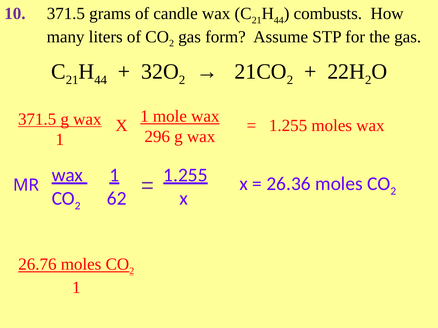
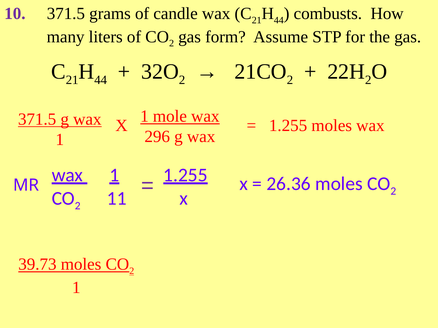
62: 62 -> 11
26.76: 26.76 -> 39.73
